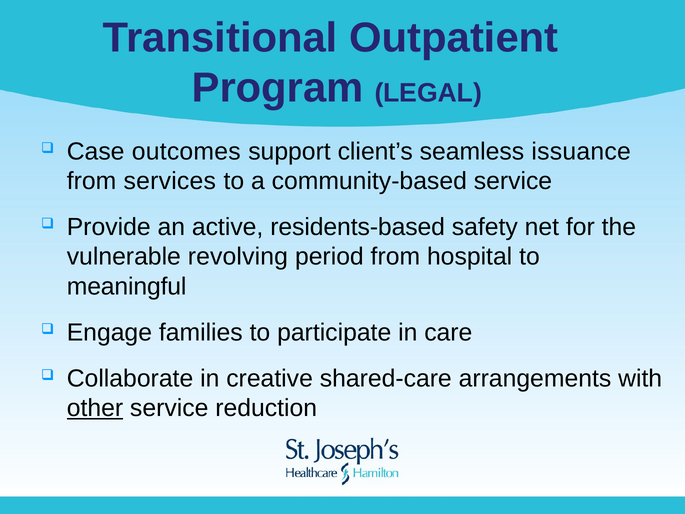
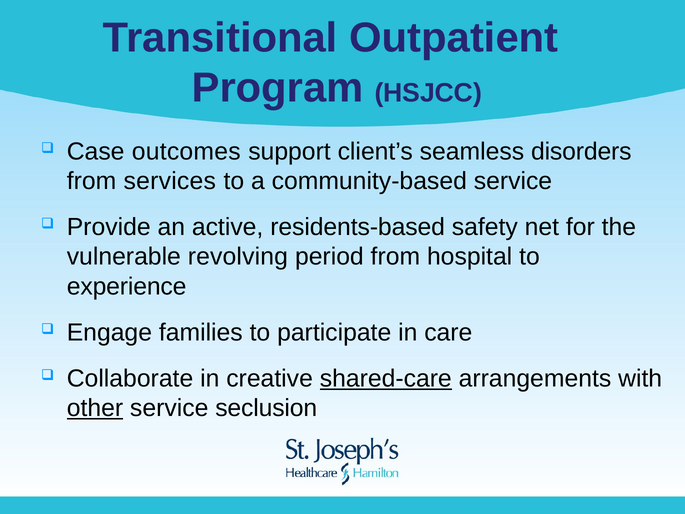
LEGAL: LEGAL -> HSJCC
issuance: issuance -> disorders
meaningful: meaningful -> experience
shared-care underline: none -> present
reduction: reduction -> seclusion
